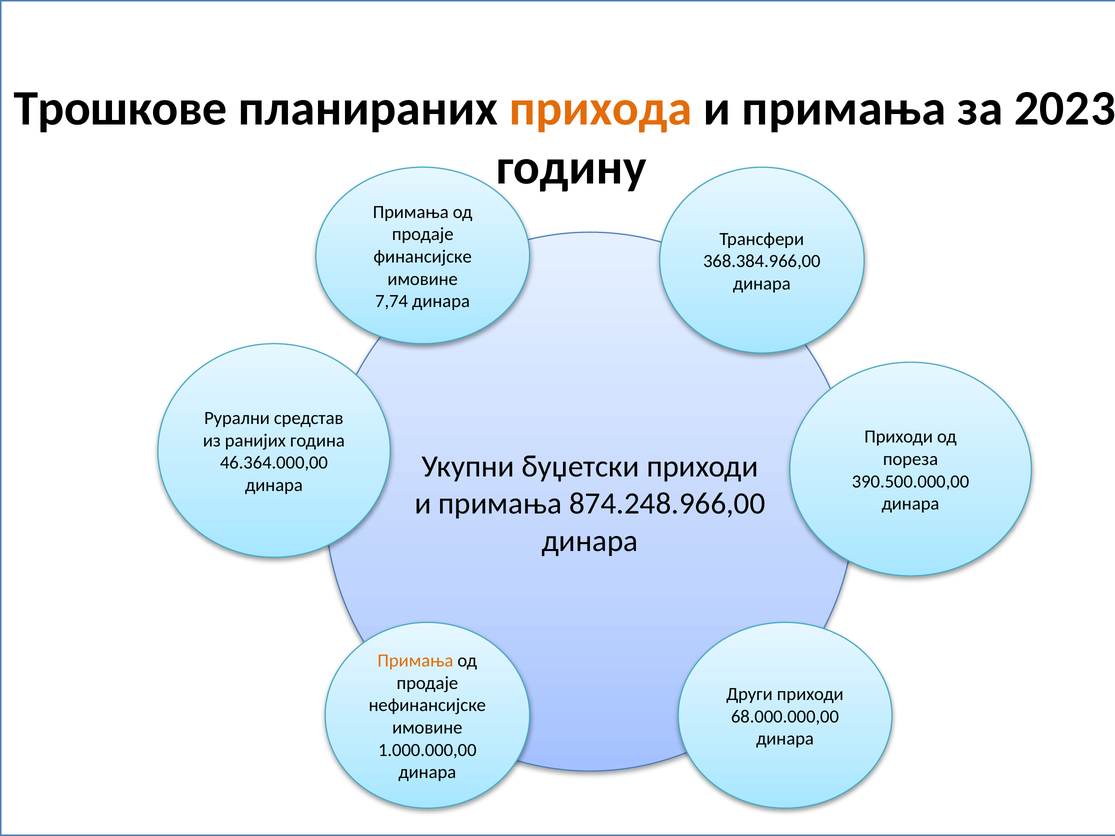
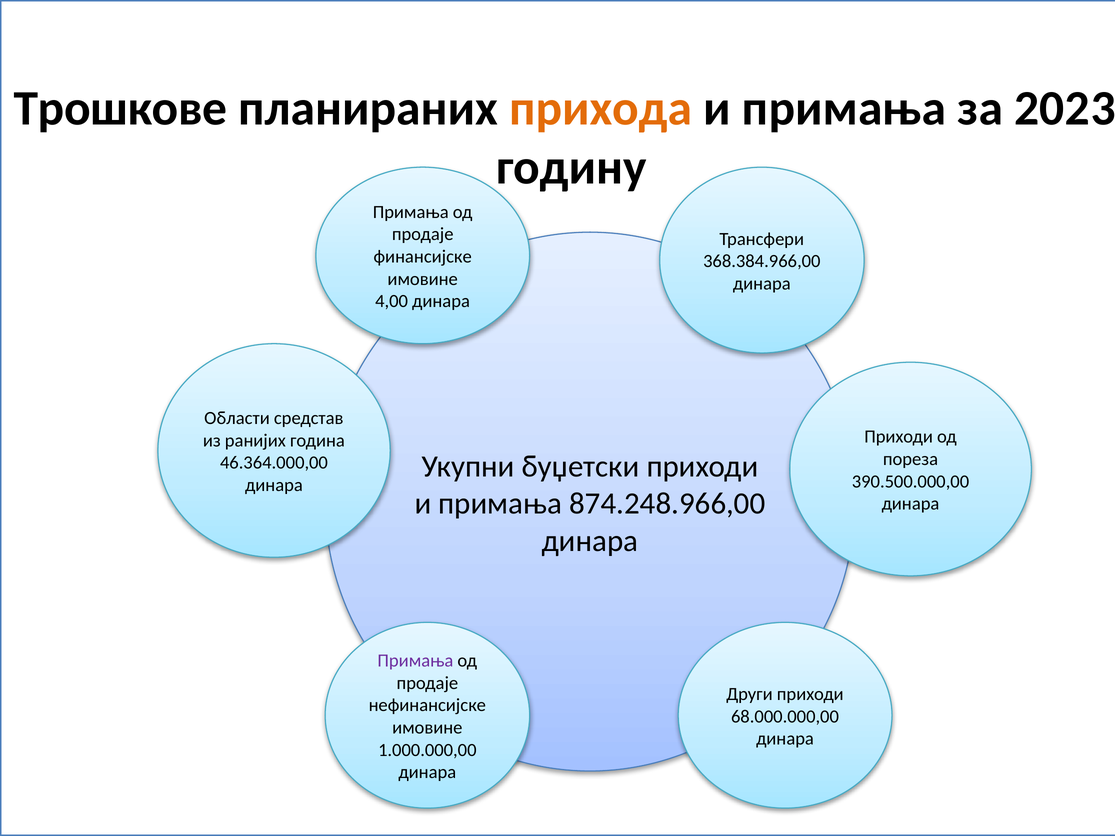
7,74: 7,74 -> 4,00
Рурални: Рурални -> Области
Примања at (415, 661) colour: orange -> purple
